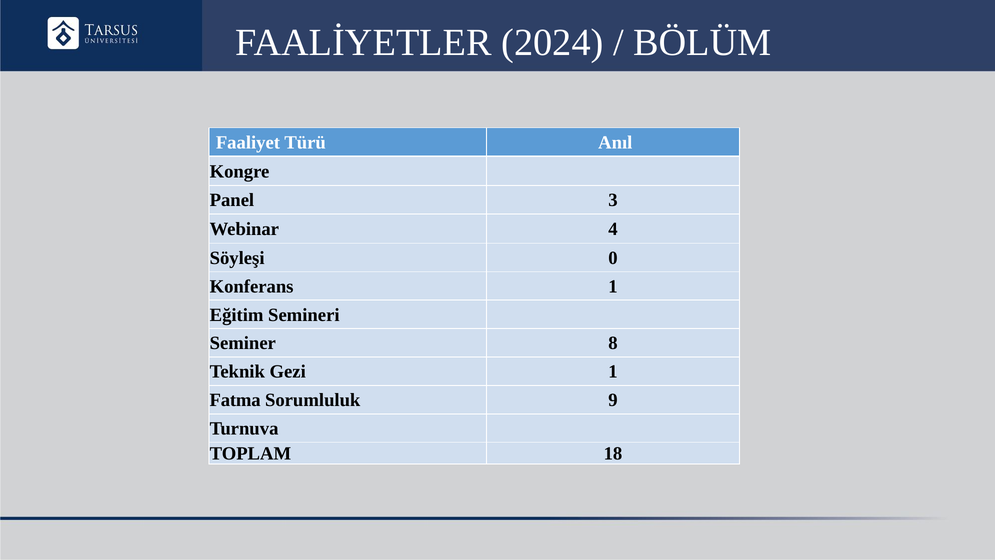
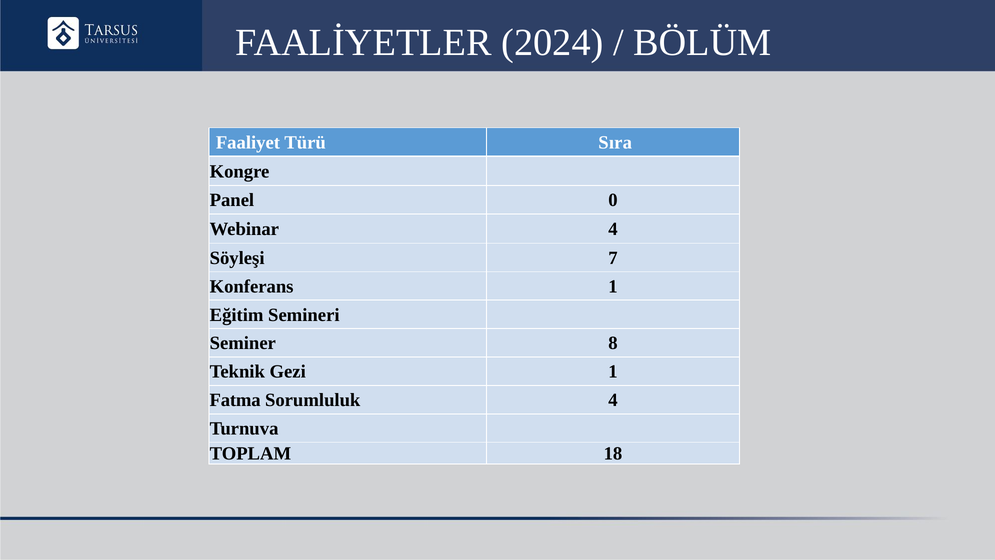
Anıl: Anıl -> Sıra
3: 3 -> 0
0: 0 -> 7
Sorumluluk 9: 9 -> 4
